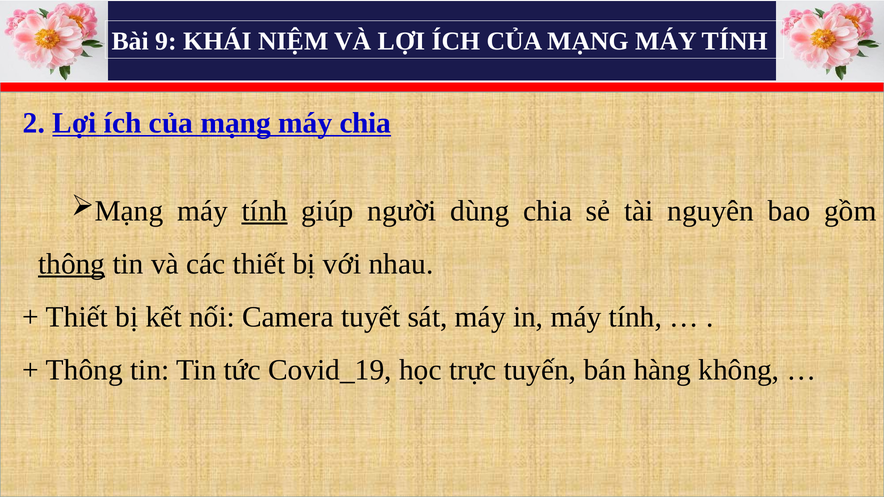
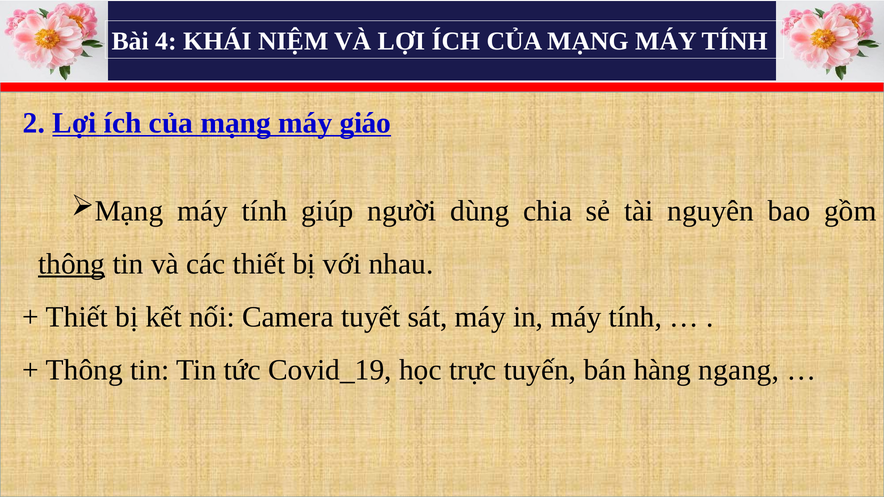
9: 9 -> 4
máy chia: chia -> giáo
tính at (265, 211) underline: present -> none
không: không -> ngang
